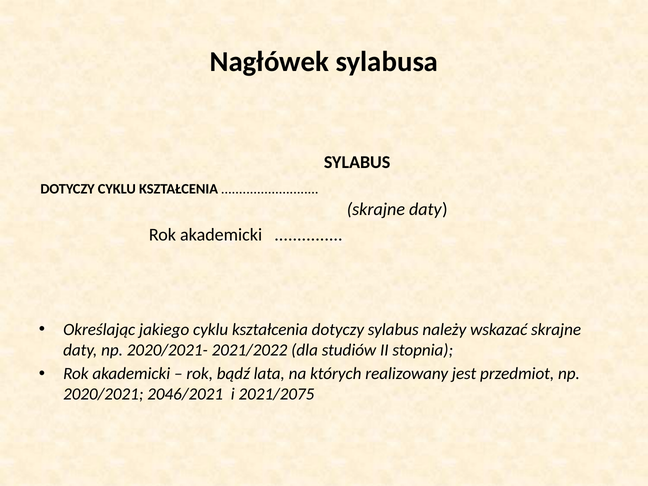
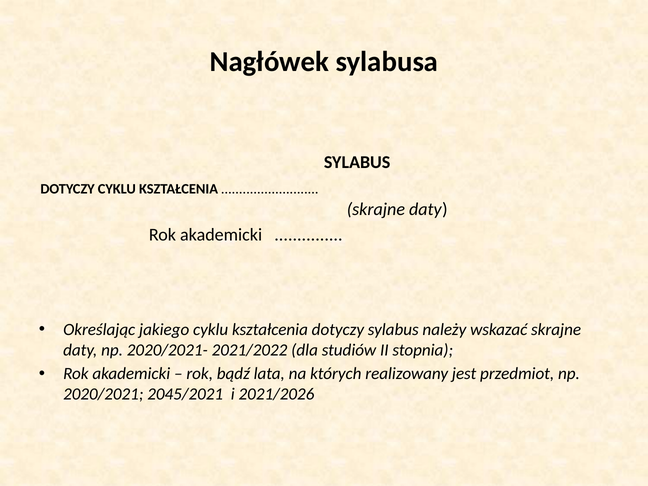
2046/2021: 2046/2021 -> 2045/2021
2021/2075: 2021/2075 -> 2021/2026
